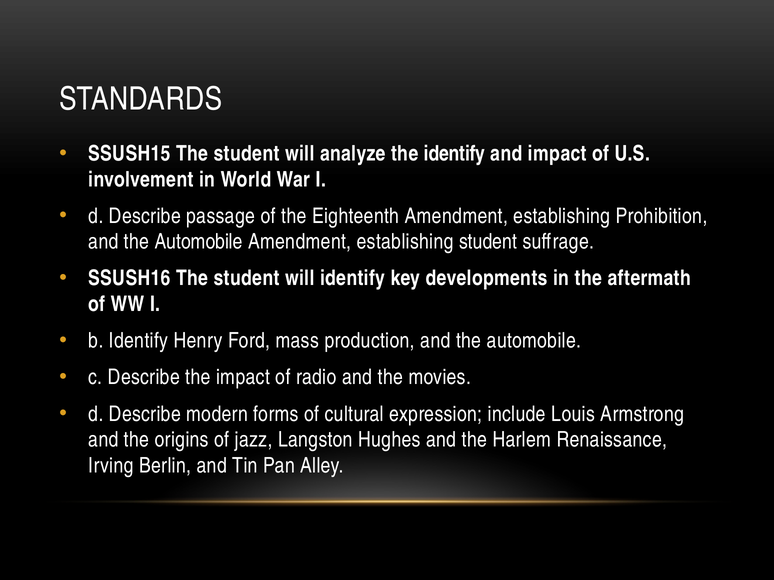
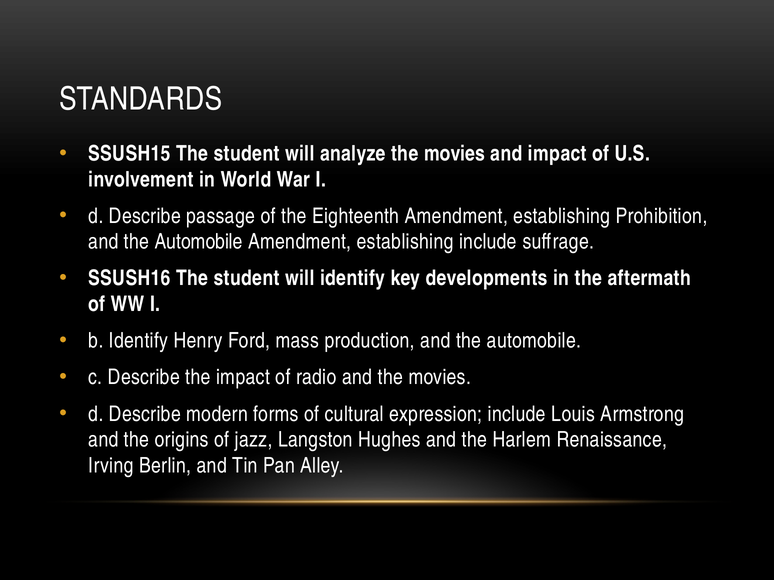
analyze the identify: identify -> movies
establishing student: student -> include
